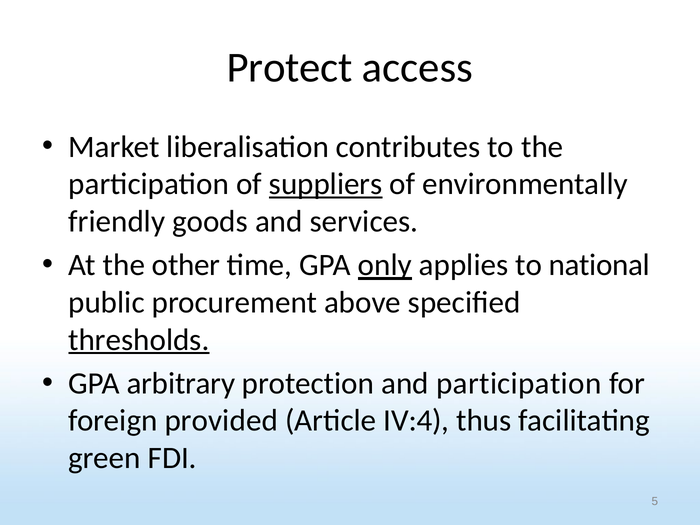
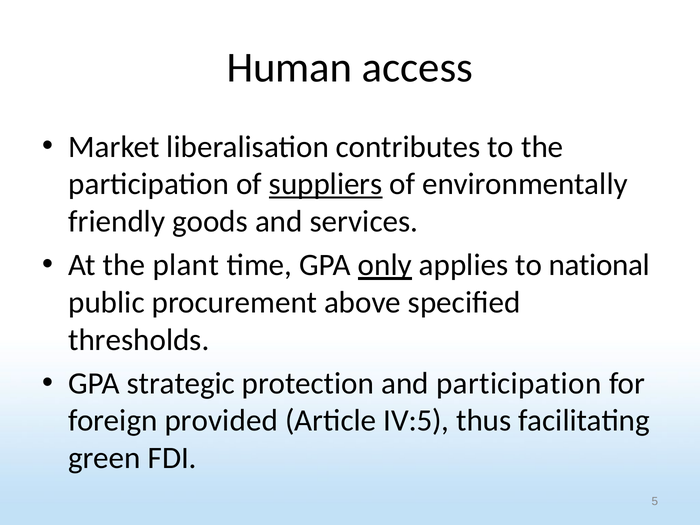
Protect: Protect -> Human
other: other -> plant
thresholds underline: present -> none
arbitrary: arbitrary -> strategic
IV:4: IV:4 -> IV:5
